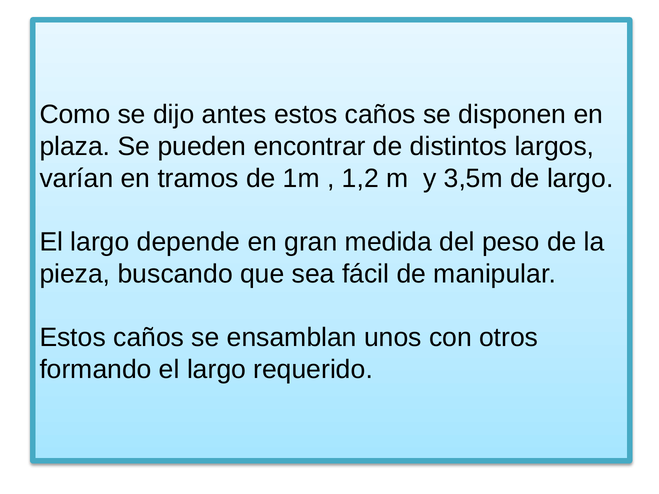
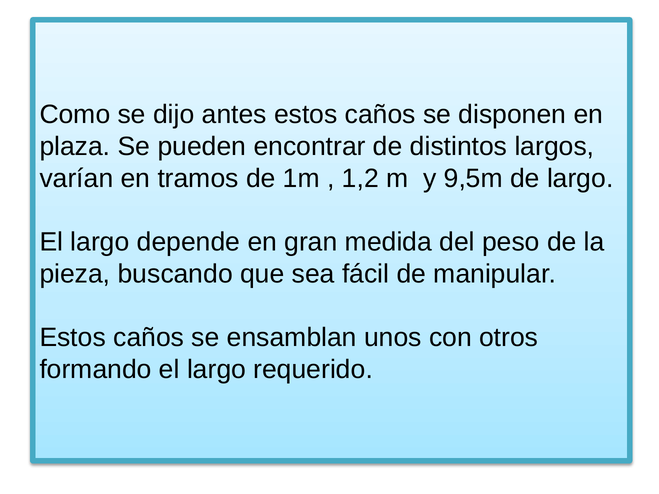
3,5m: 3,5m -> 9,5m
